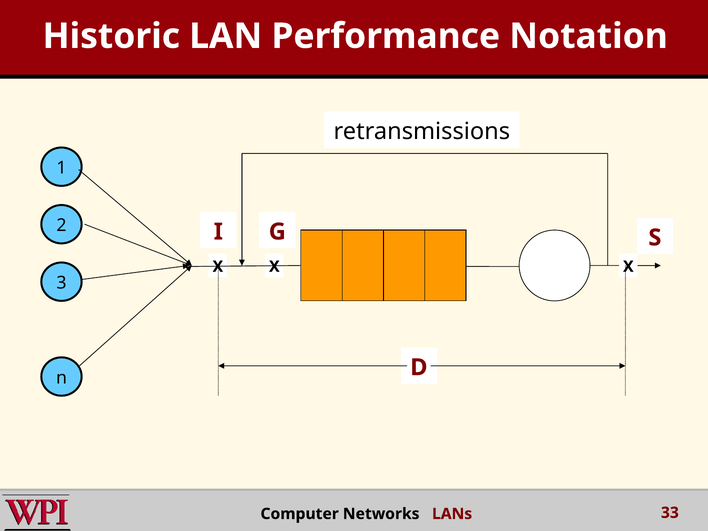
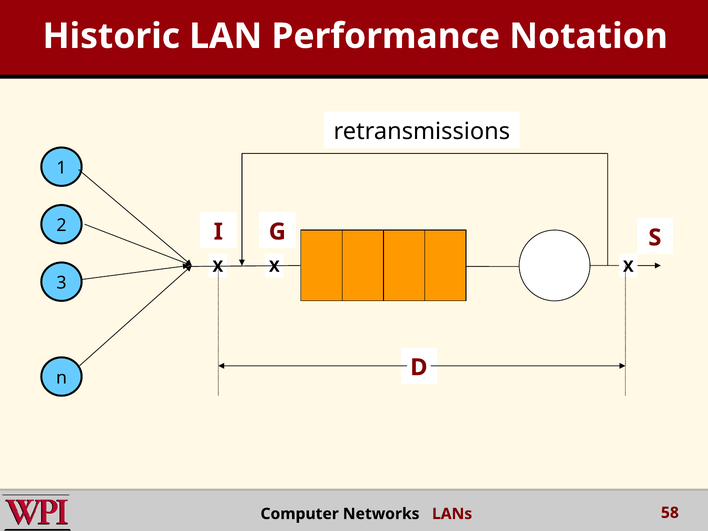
33: 33 -> 58
